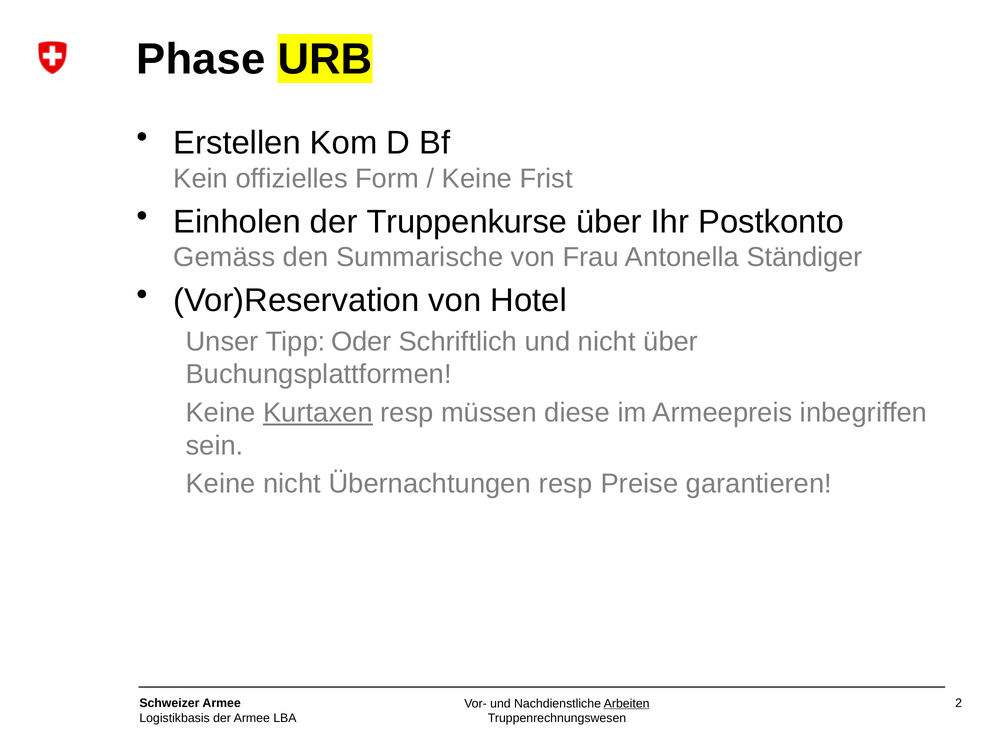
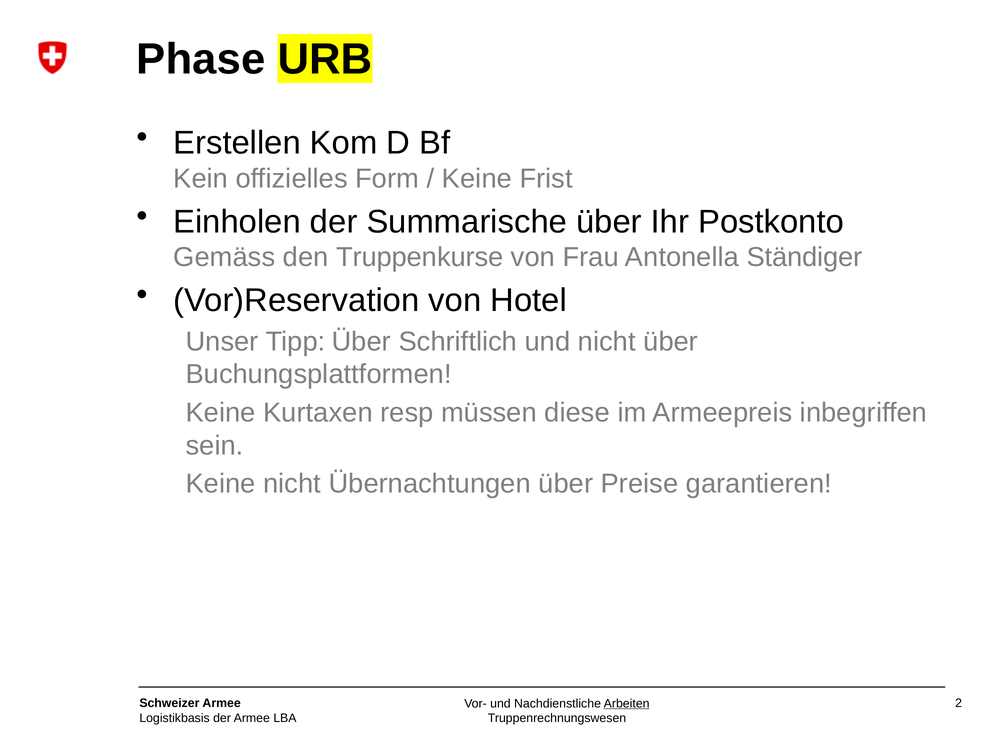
Truppenkurse: Truppenkurse -> Summarische
Summarische: Summarische -> Truppenkurse
Tipp Oder: Oder -> Über
Kurtaxen underline: present -> none
Übernachtungen resp: resp -> über
